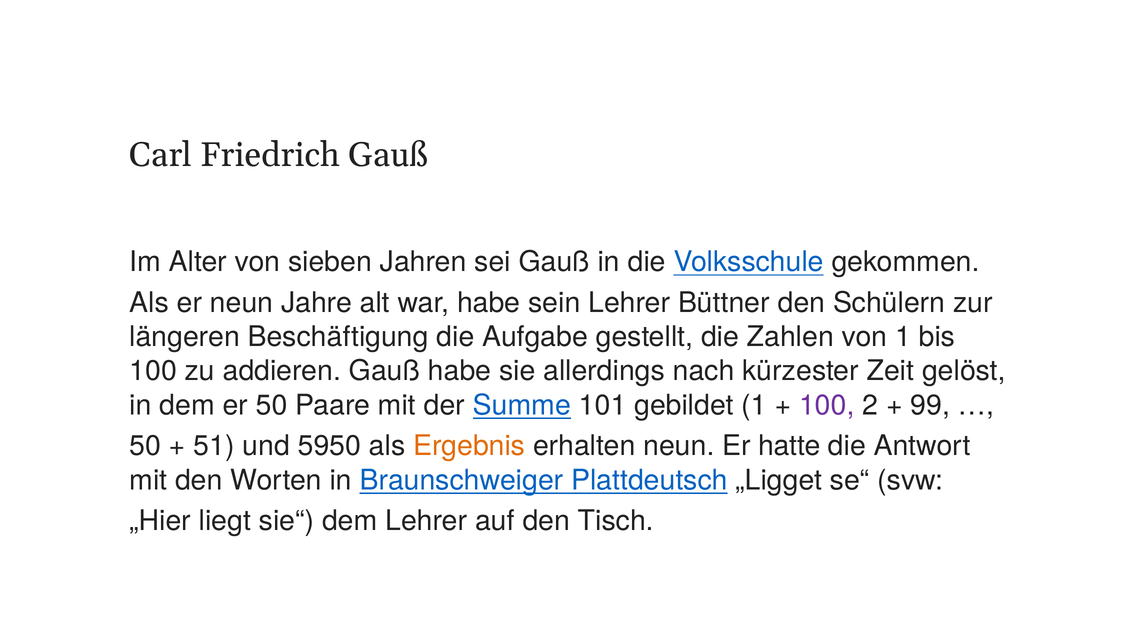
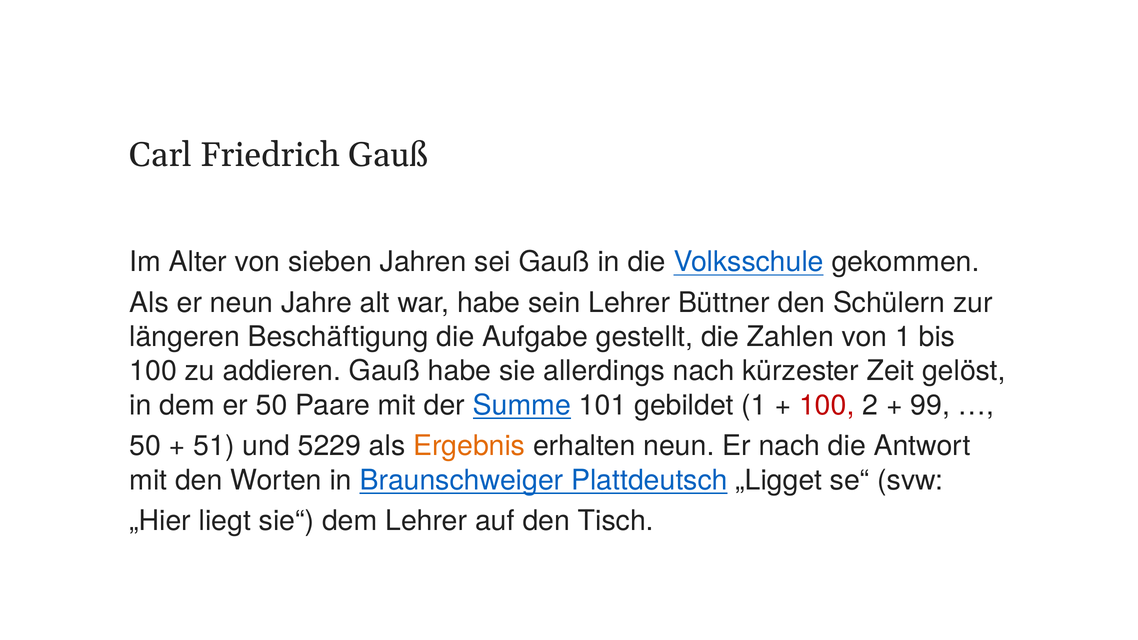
100 at (827, 405) colour: purple -> red
5950: 5950 -> 5229
Er hatte: hatte -> nach
